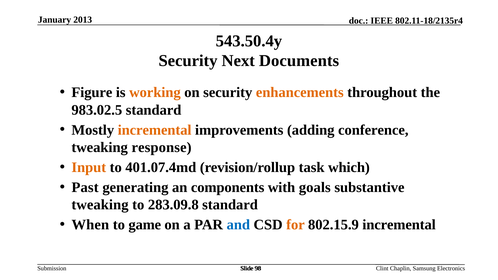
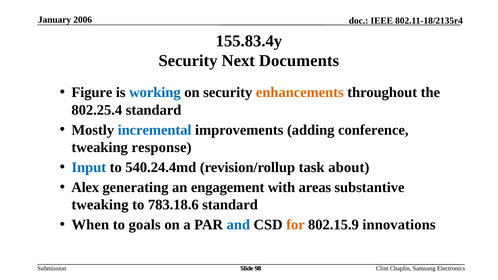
2013: 2013 -> 2006
543.50.4y: 543.50.4y -> 155.83.4y
working colour: orange -> blue
983.02.5: 983.02.5 -> 802.25.4
incremental at (155, 130) colour: orange -> blue
Input colour: orange -> blue
401.07.4md: 401.07.4md -> 540.24.4md
which: which -> about
Past: Past -> Alex
components: components -> engagement
goals: goals -> areas
283.09.8: 283.09.8 -> 783.18.6
game: game -> goals
802.15.9 incremental: incremental -> innovations
